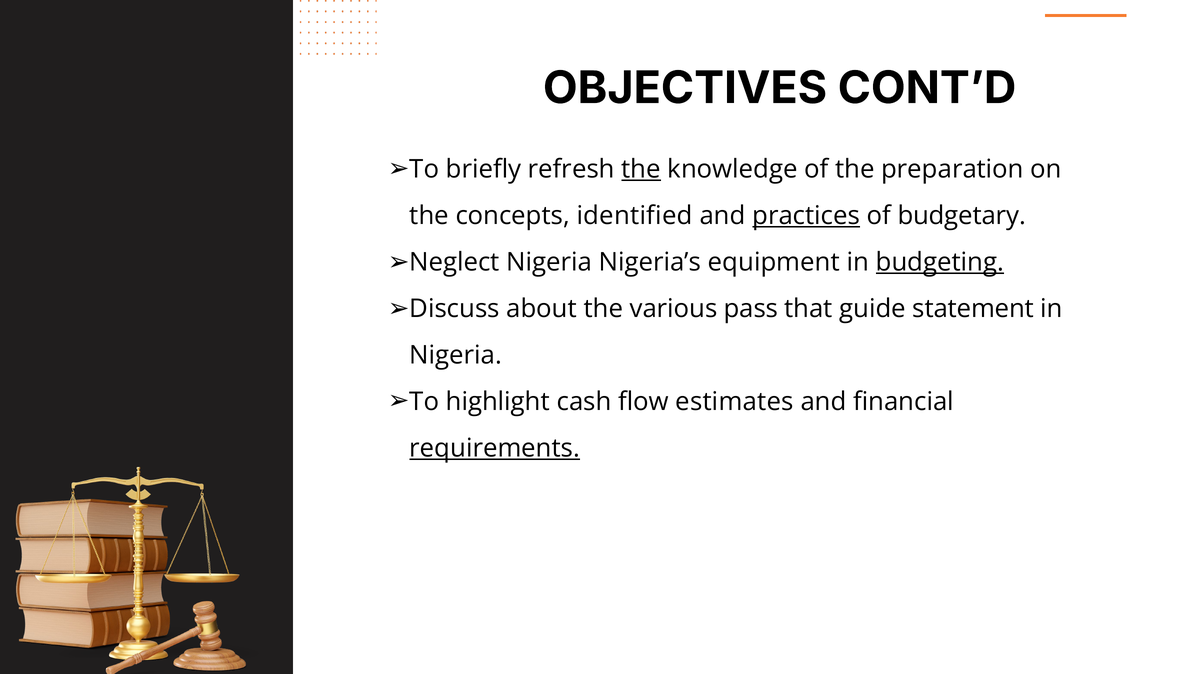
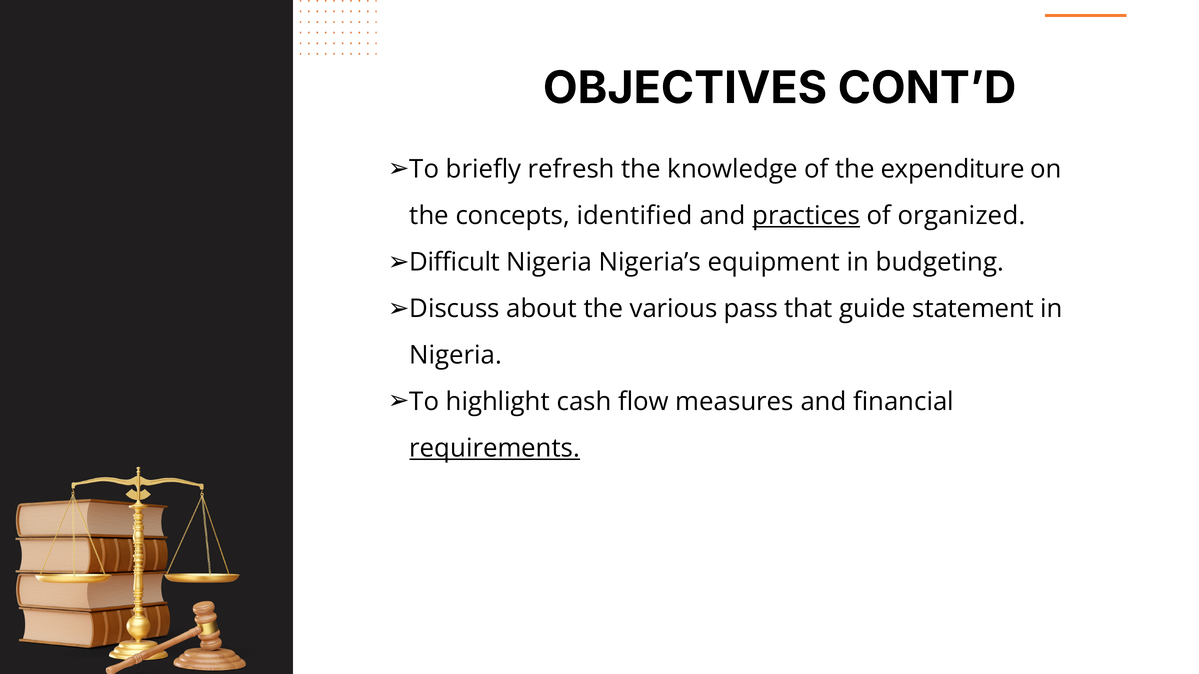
the at (641, 169) underline: present -> none
preparation: preparation -> expenditure
budgetary: budgetary -> organized
Neglect: Neglect -> Difficult
budgeting underline: present -> none
estimates: estimates -> measures
